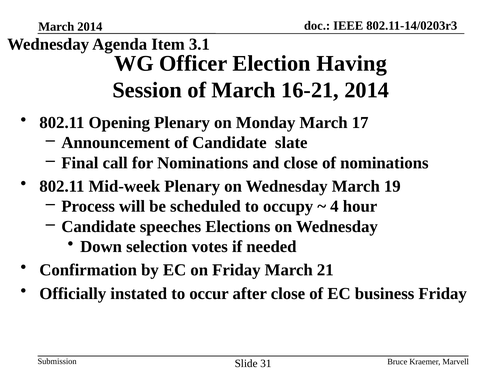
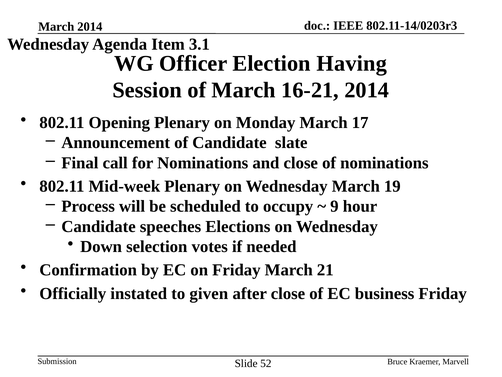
4: 4 -> 9
occur: occur -> given
31: 31 -> 52
